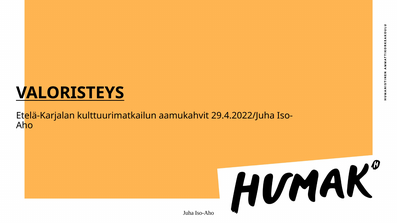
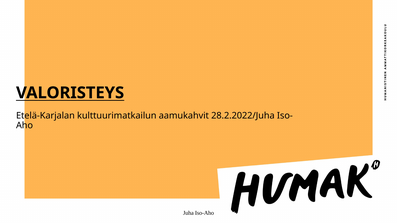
29.4.2022/Juha: 29.4.2022/Juha -> 28.2.2022/Juha
